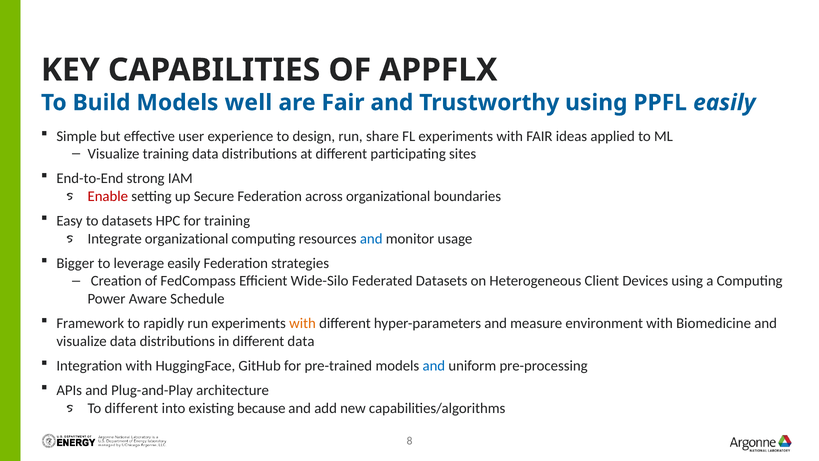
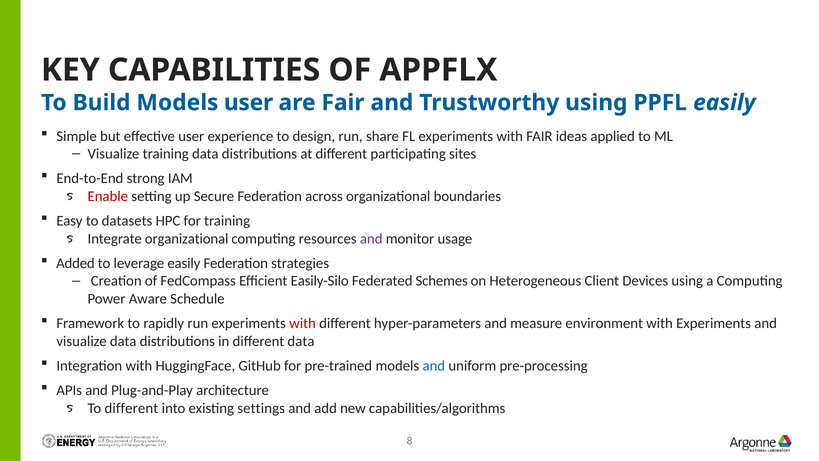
Models well: well -> user
and at (371, 239) colour: blue -> purple
Bigger: Bigger -> Added
Wide-Silo: Wide-Silo -> Easily-Silo
Federated Datasets: Datasets -> Schemes
with at (303, 323) colour: orange -> red
with Biomedicine: Biomedicine -> Experiments
because: because -> settings
